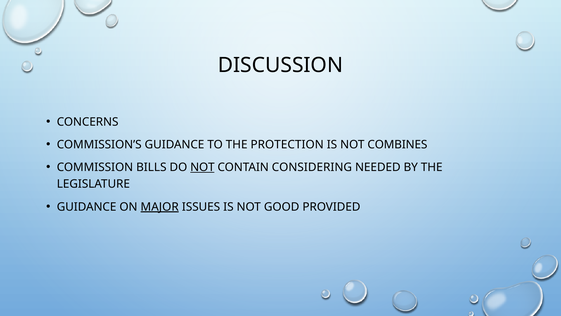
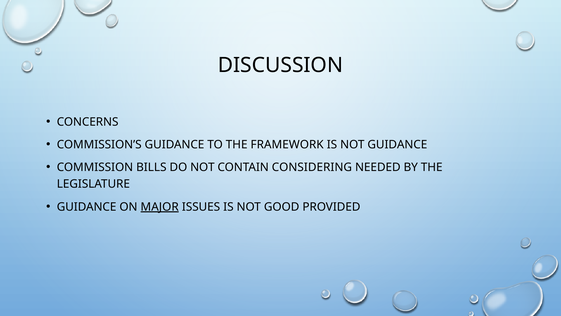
PROTECTION: PROTECTION -> FRAMEWORK
NOT COMBINES: COMBINES -> GUIDANCE
NOT at (202, 167) underline: present -> none
